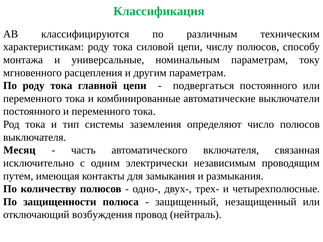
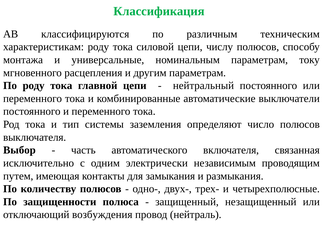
подвергаться: подвергаться -> нейтральный
Месяц: Месяц -> Выбор
